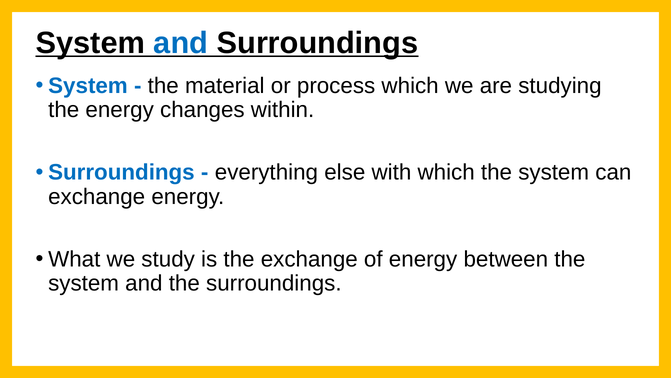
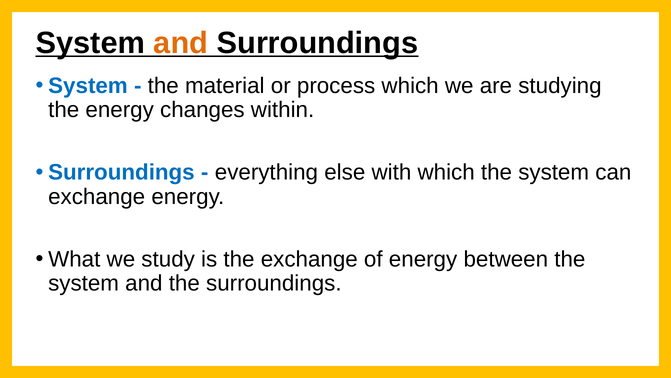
and at (181, 43) colour: blue -> orange
